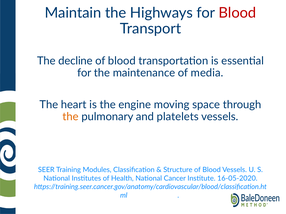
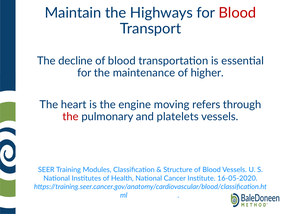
media: media -> higher
space: space -> refers
the at (71, 117) colour: orange -> red
